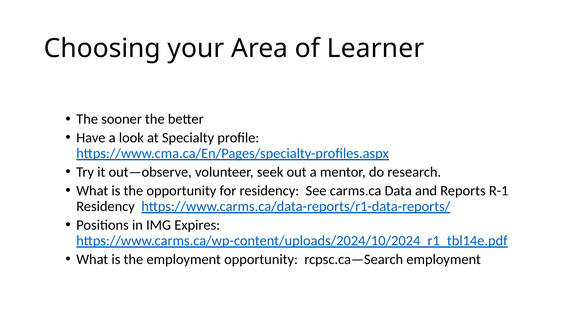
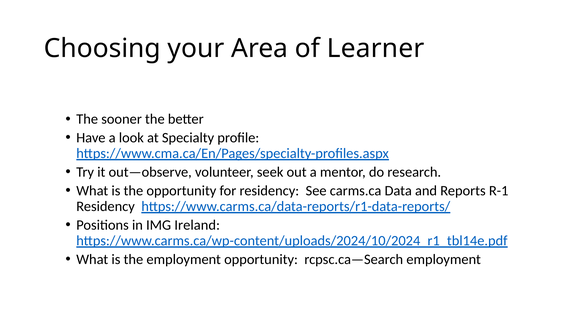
Expires: Expires -> Ireland
